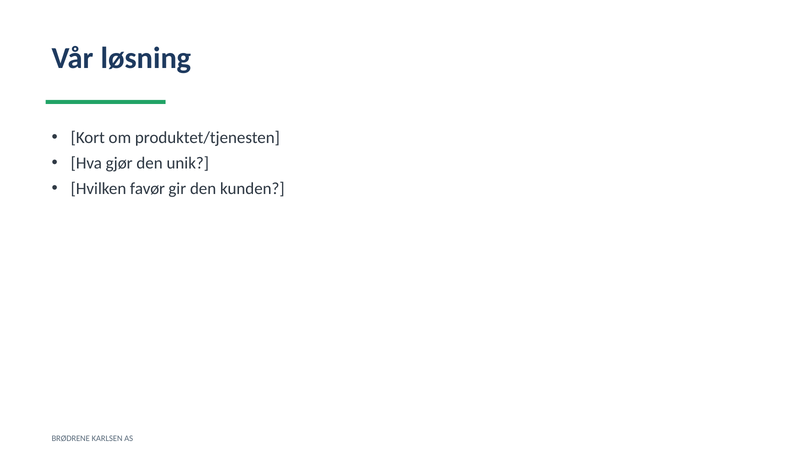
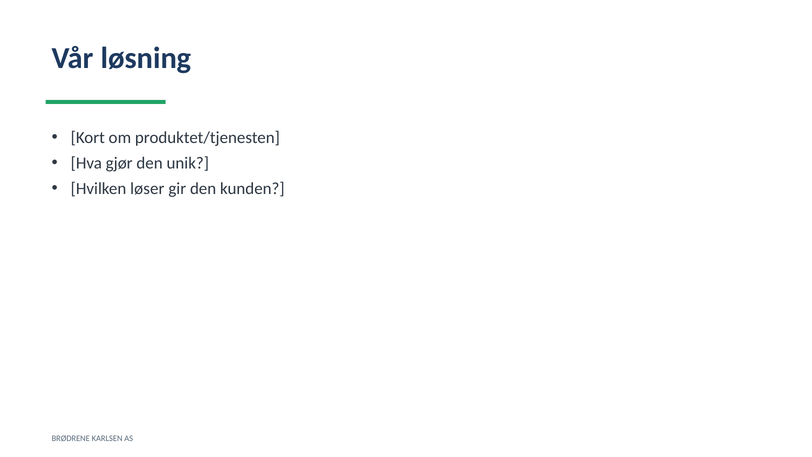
favør: favør -> løser
